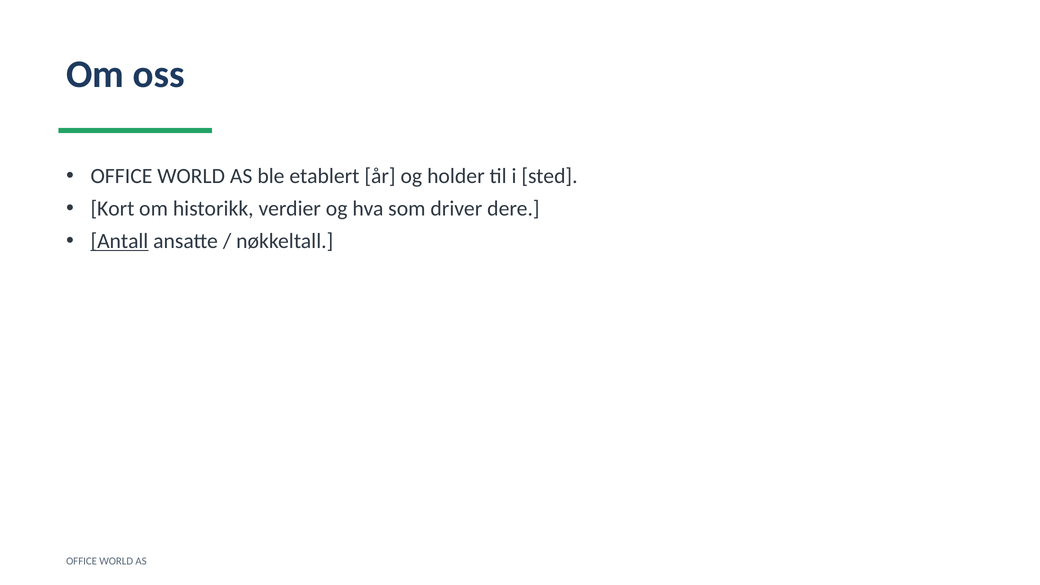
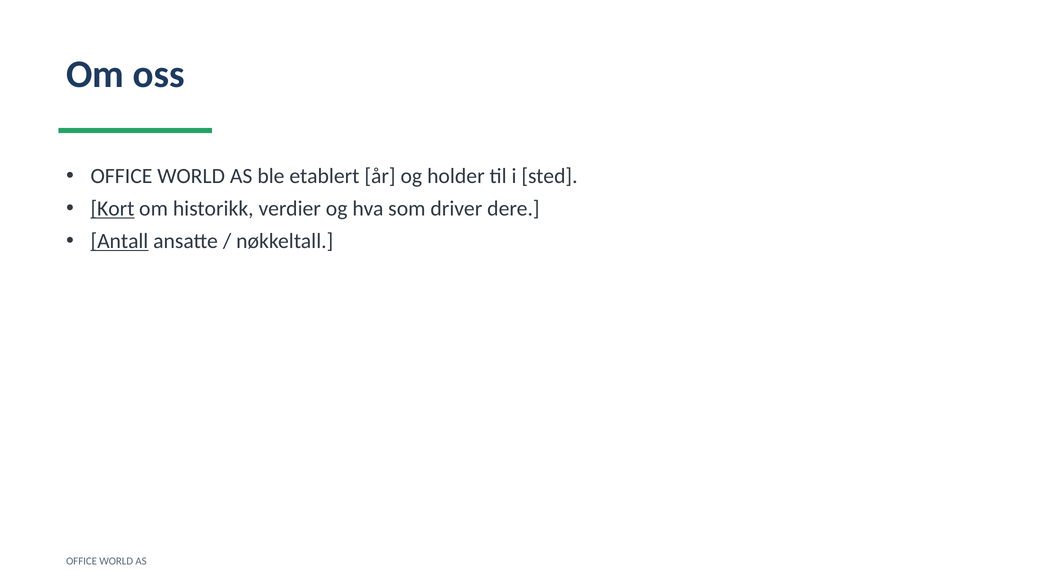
Kort underline: none -> present
